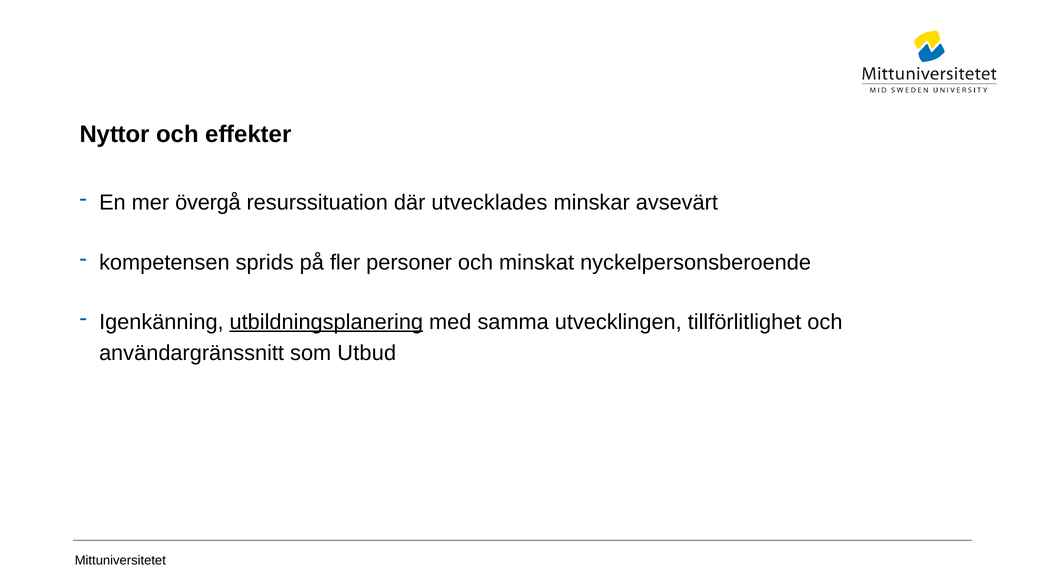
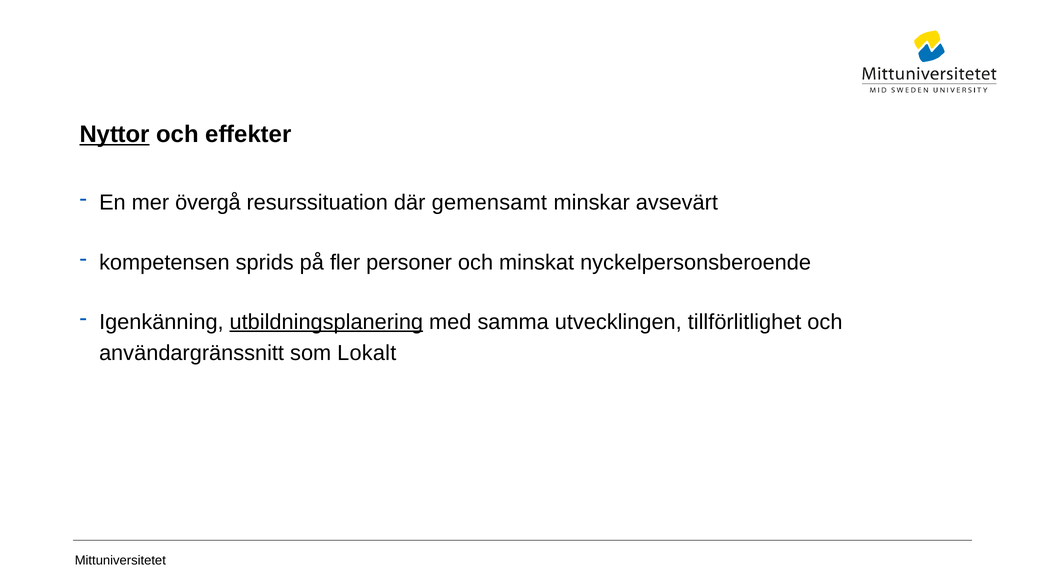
Nyttor underline: none -> present
utvecklades: utvecklades -> gemensamt
Utbud: Utbud -> Lokalt
